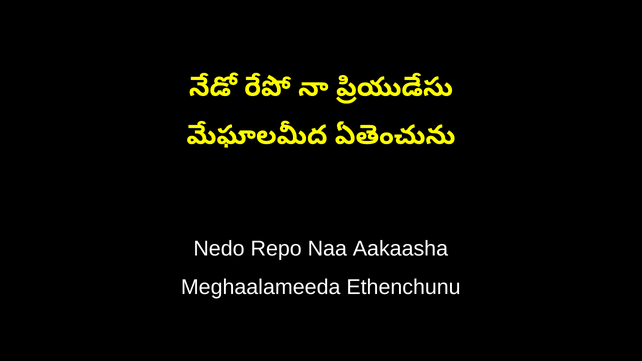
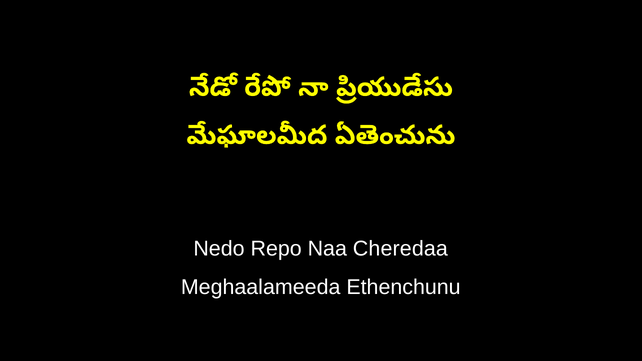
Aakaasha: Aakaasha -> Cheredaa
